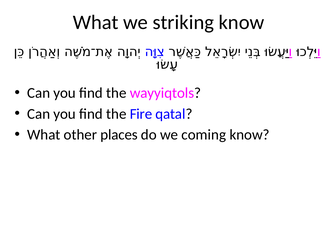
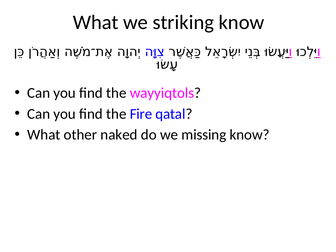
places: places -> naked
coming: coming -> missing
